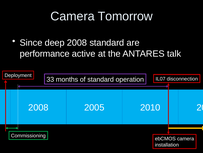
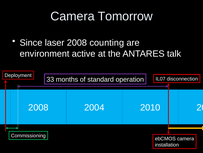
deep: deep -> laser
2008 standard: standard -> counting
performance: performance -> environment
2005: 2005 -> 2004
